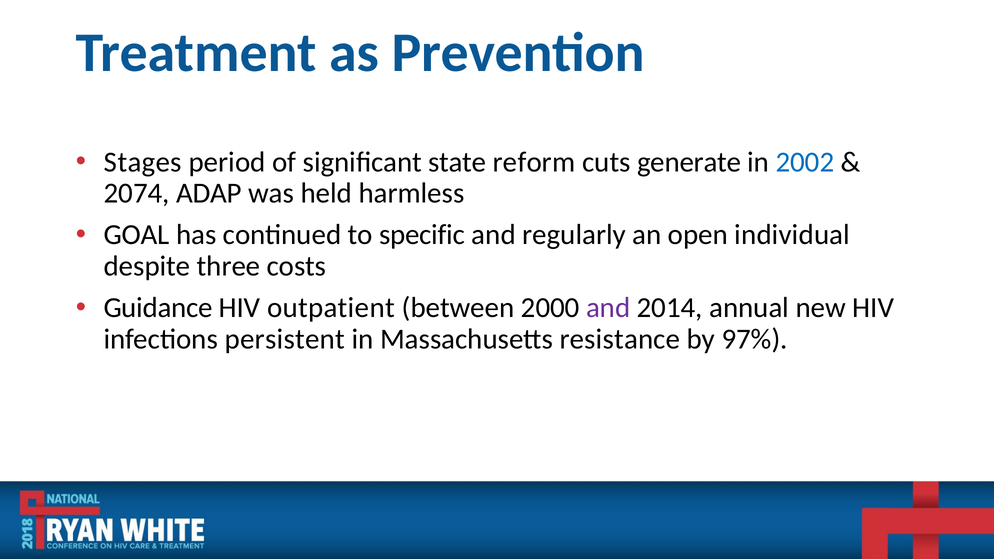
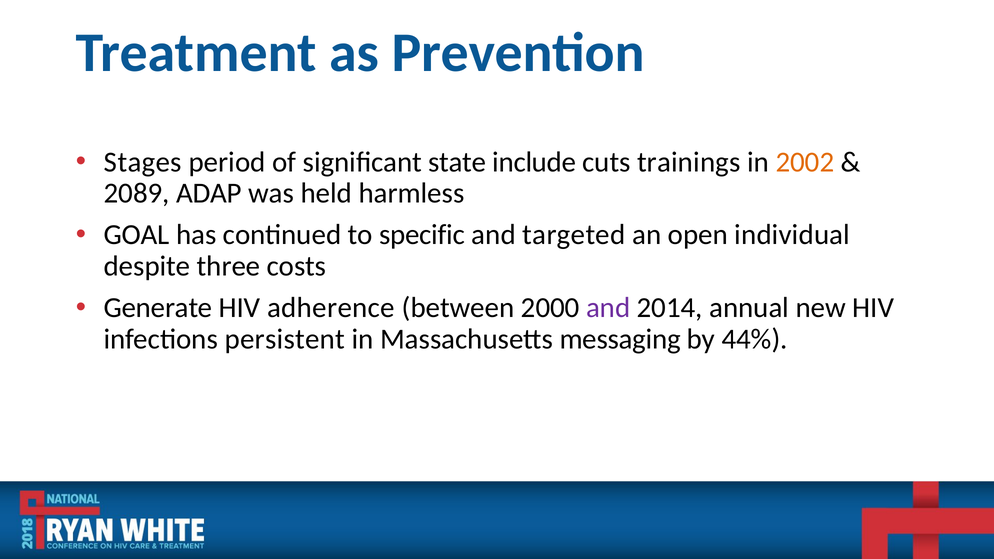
reform: reform -> include
generate: generate -> trainings
2002 colour: blue -> orange
2074: 2074 -> 2089
regularly: regularly -> targeted
Guidance: Guidance -> Generate
outpatient: outpatient -> adherence
resistance: resistance -> messaging
97%: 97% -> 44%
